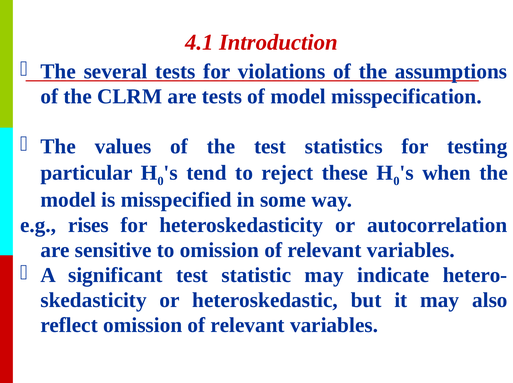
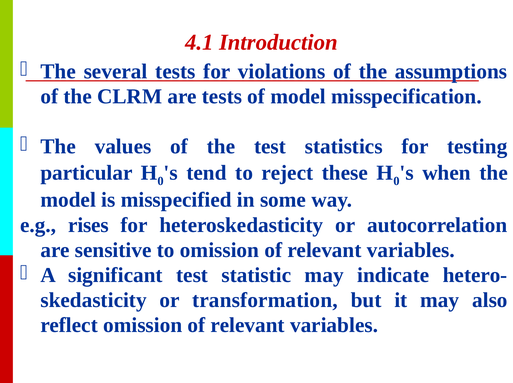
heteroskedastic: heteroskedastic -> transformation
